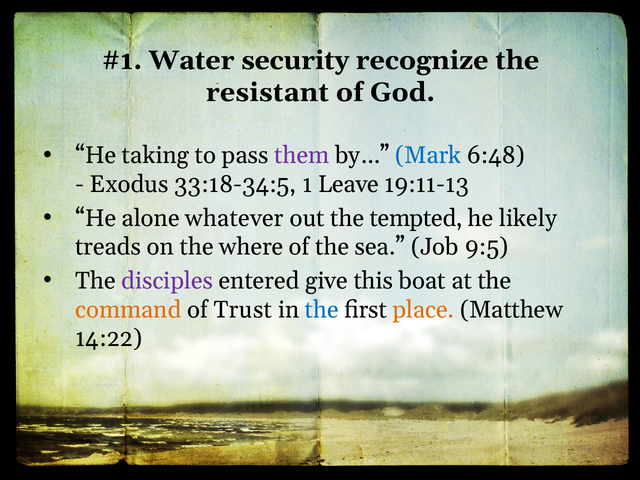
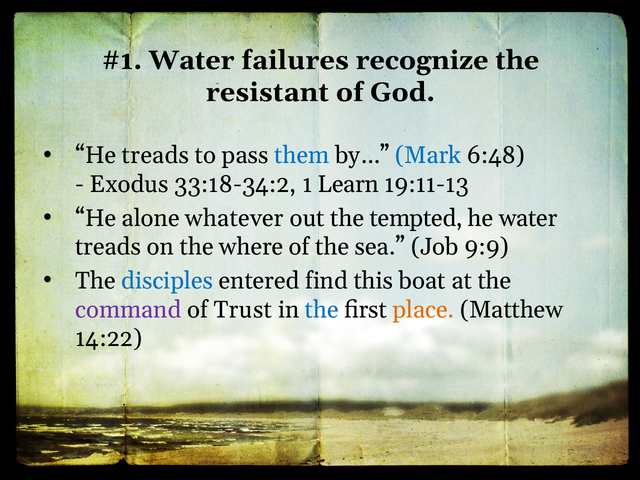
security: security -> failures
He taking: taking -> treads
them colour: purple -> blue
33:18-34:5: 33:18-34:5 -> 33:18-34:2
Leave: Leave -> Learn
he likely: likely -> water
9:5: 9:5 -> 9:9
disciples colour: purple -> blue
give: give -> find
command colour: orange -> purple
